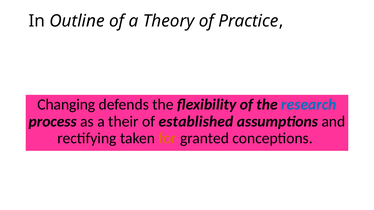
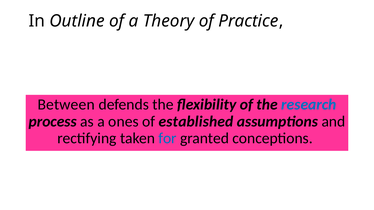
Changing: Changing -> Between
their: their -> ones
for colour: orange -> blue
